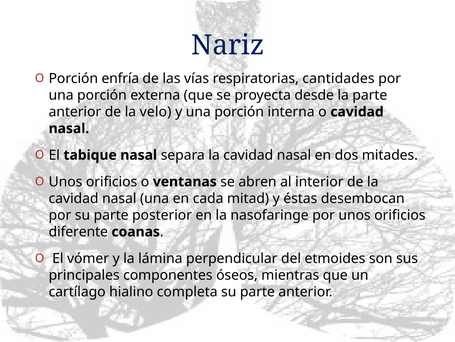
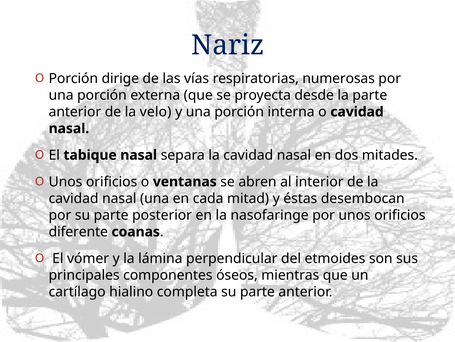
enfría: enfría -> dirige
cantidades: cantidades -> numerosas
